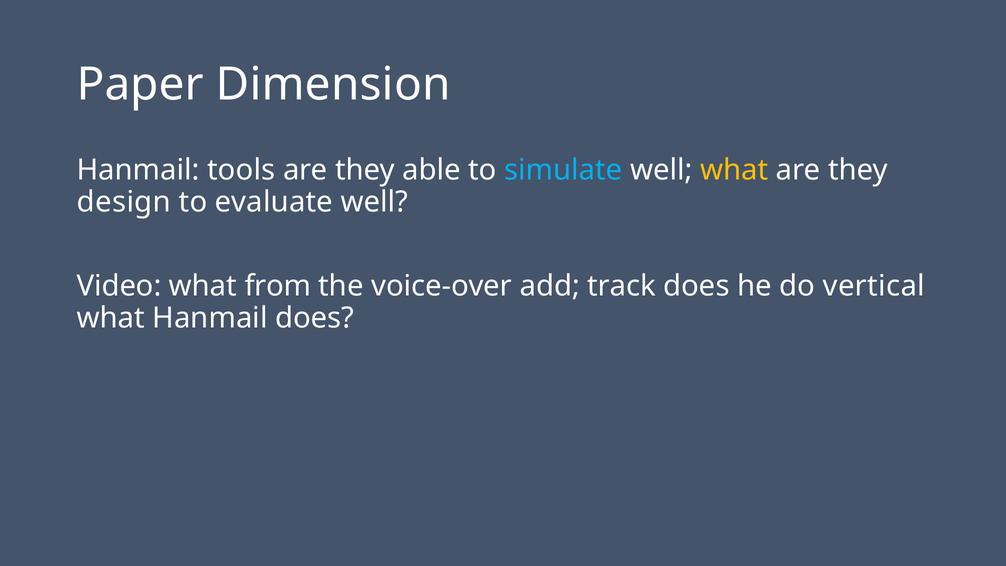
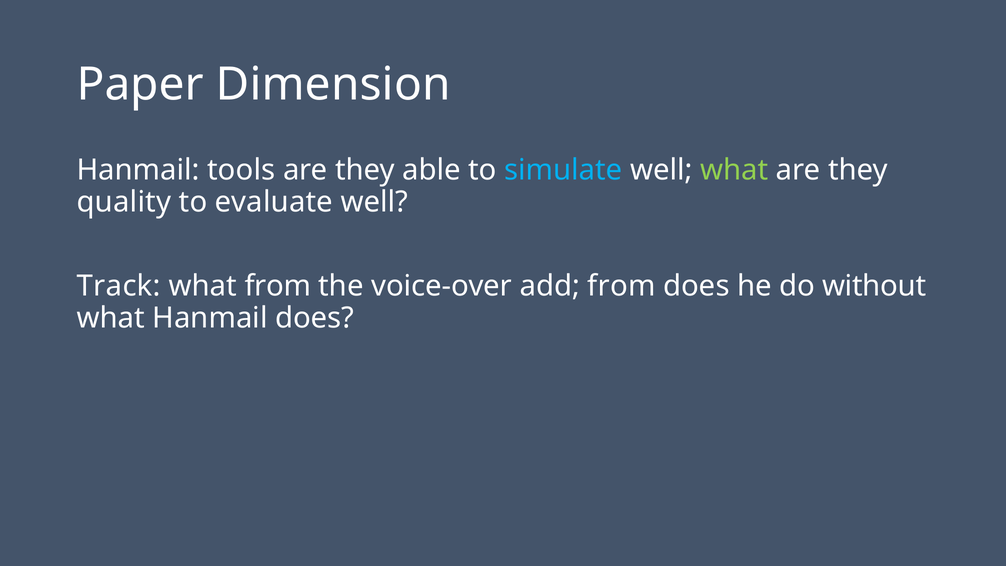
what at (734, 170) colour: yellow -> light green
design: design -> quality
Video: Video -> Track
add track: track -> from
vertical: vertical -> without
